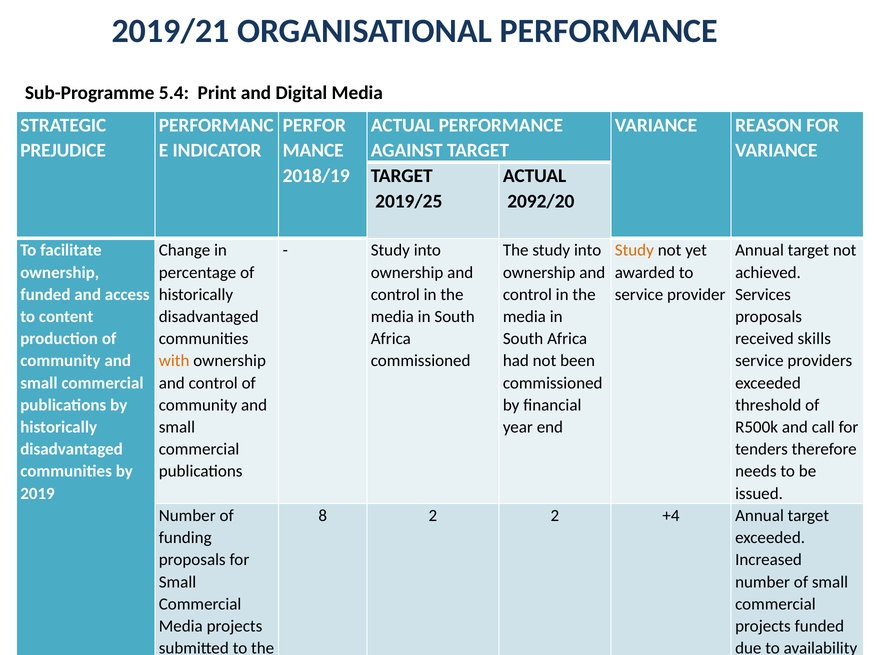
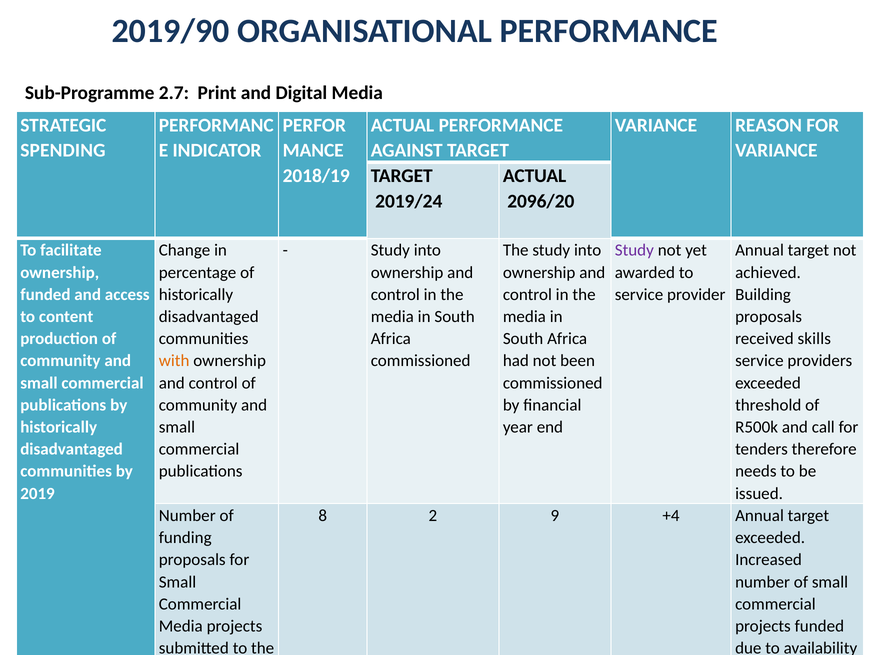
2019/21: 2019/21 -> 2019/90
5.4: 5.4 -> 2.7
PREJUDICE: PREJUDICE -> SPENDING
2019/25: 2019/25 -> 2019/24
2092/20: 2092/20 -> 2096/20
Study at (634, 251) colour: orange -> purple
Services: Services -> Building
2 2: 2 -> 9
